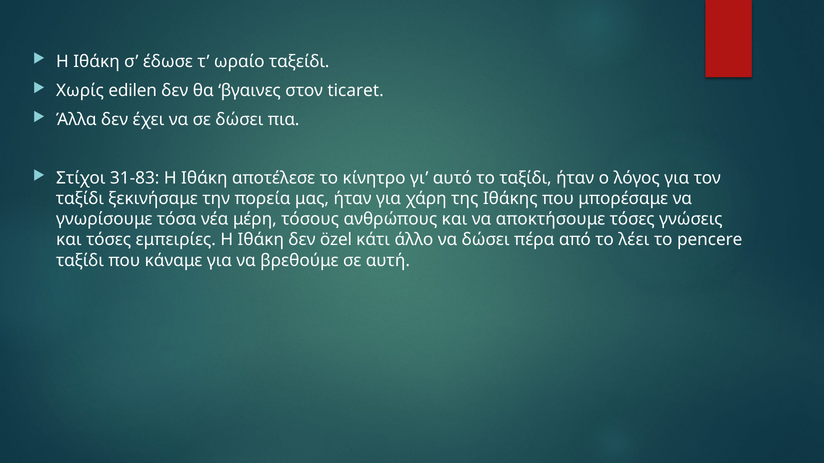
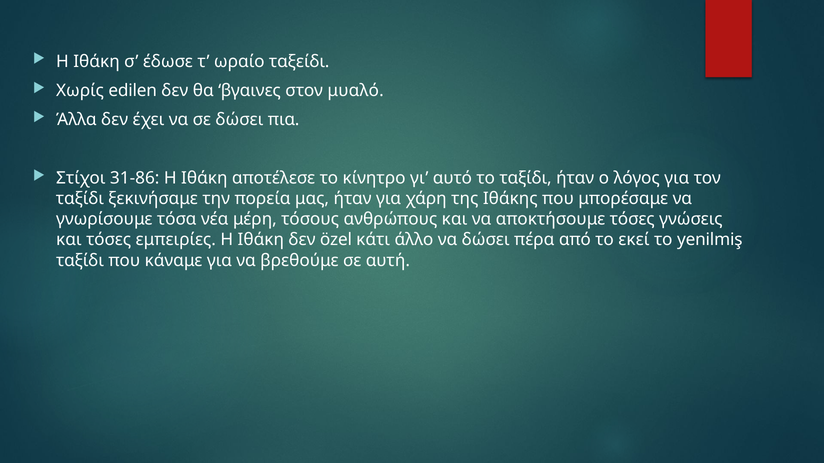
ticaret: ticaret -> μυαλό
31-83: 31-83 -> 31-86
λέει: λέει -> εκεί
pencere: pencere -> yenilmiş
